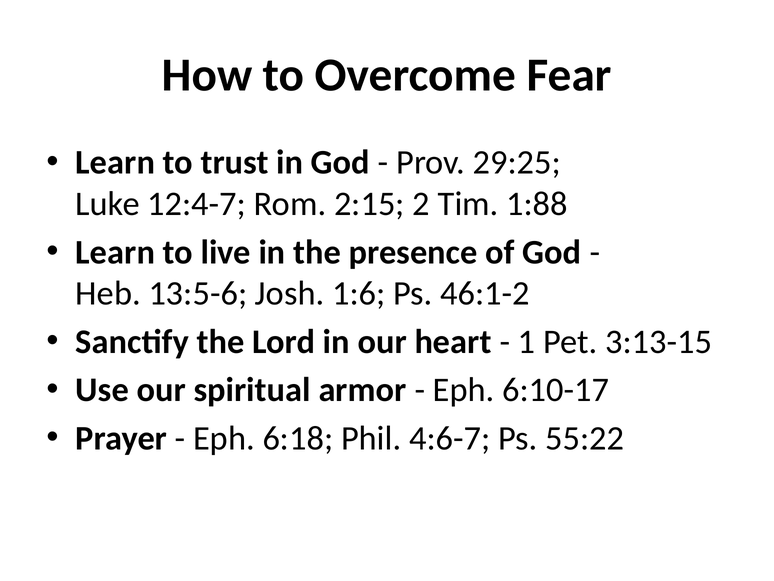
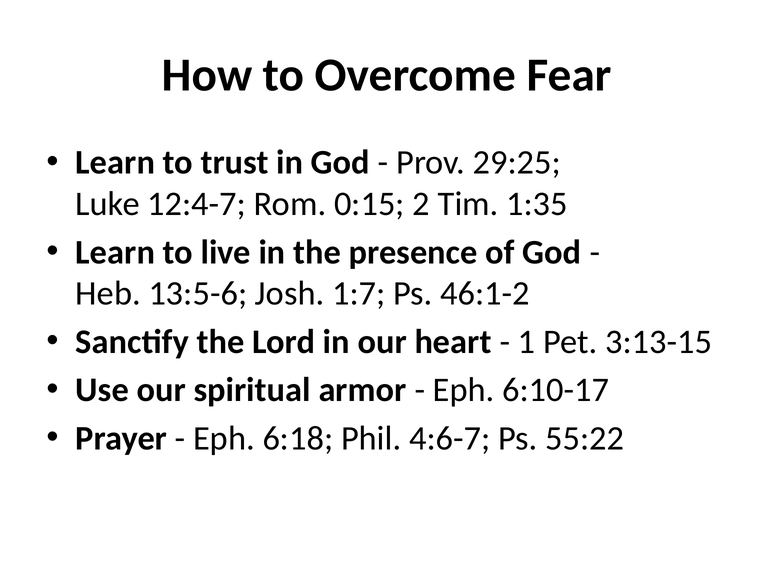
2:15: 2:15 -> 0:15
1:88: 1:88 -> 1:35
1:6: 1:6 -> 1:7
